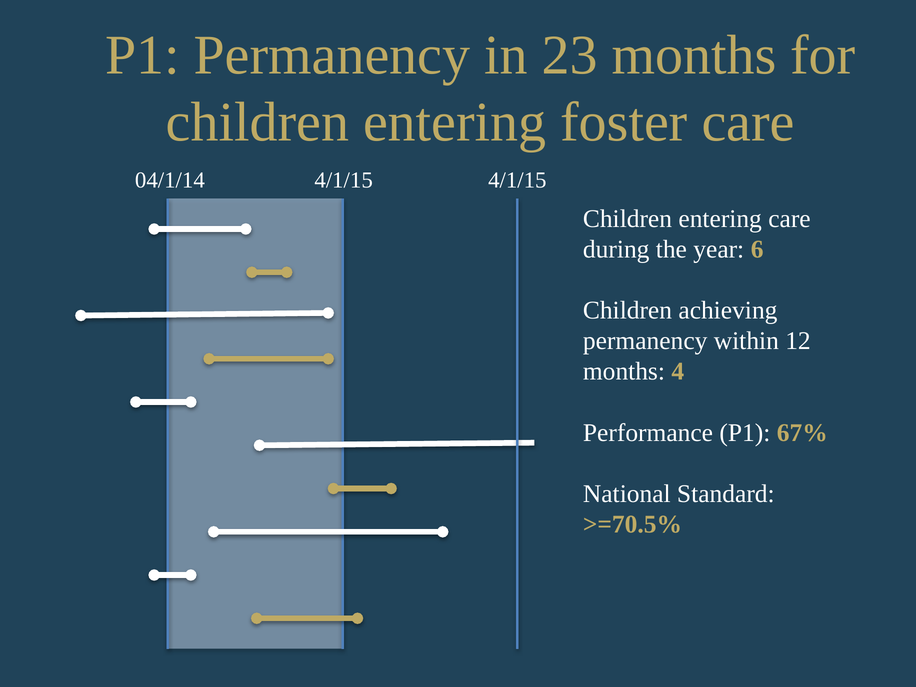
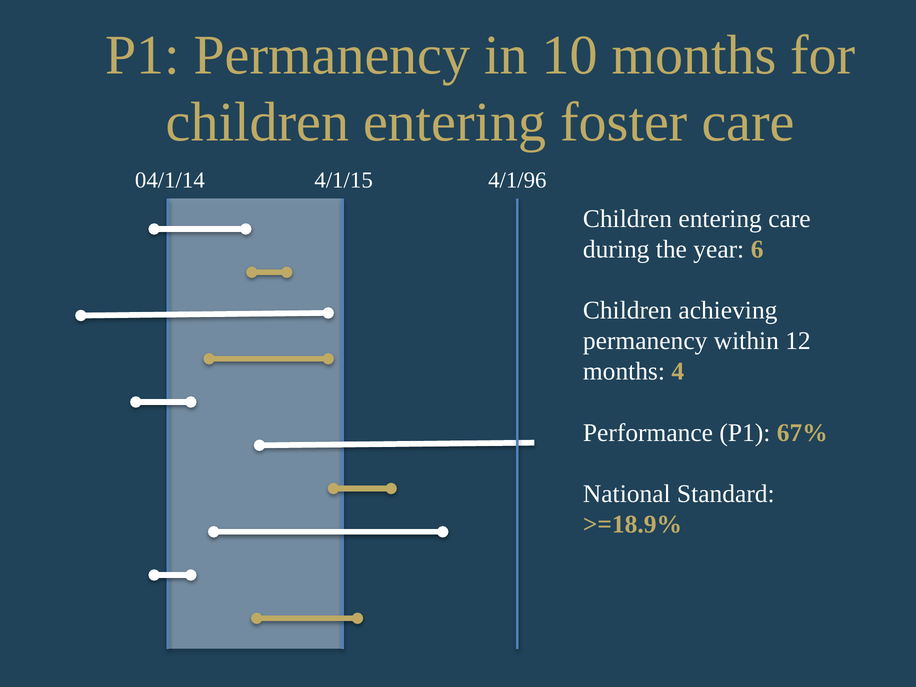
23: 23 -> 10
4/1/15 4/1/15: 4/1/15 -> 4/1/96
>=70.5%: >=70.5% -> >=18.9%
